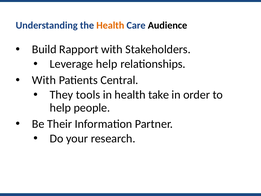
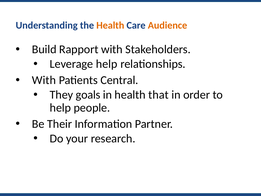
Audience colour: black -> orange
tools: tools -> goals
take: take -> that
